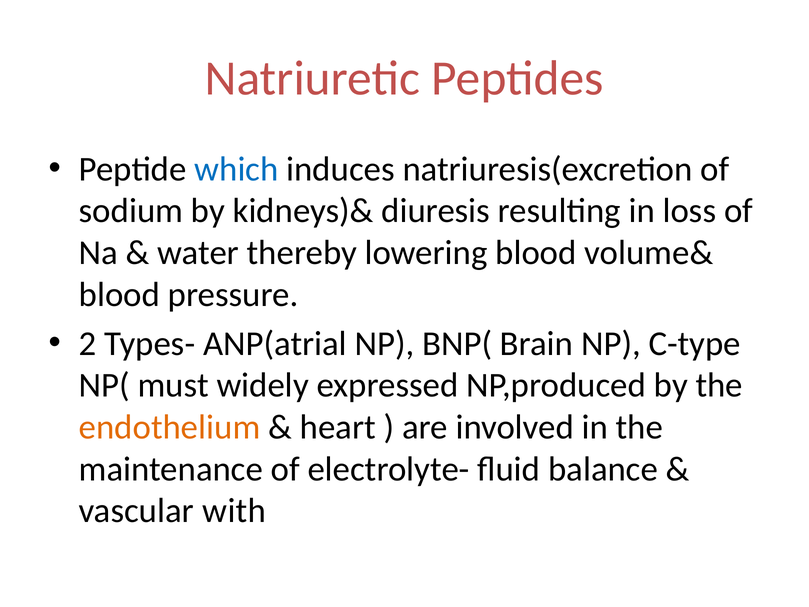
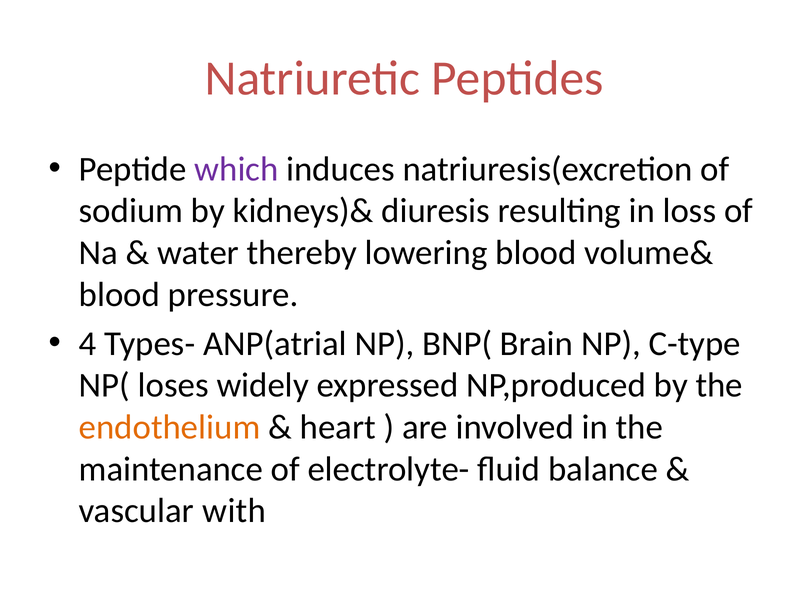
which colour: blue -> purple
2: 2 -> 4
must: must -> loses
